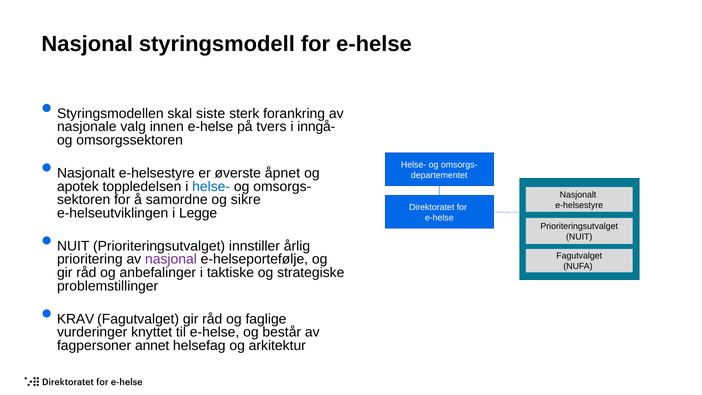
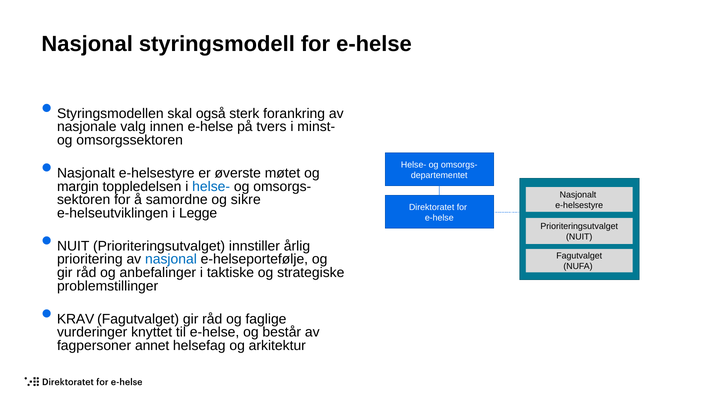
siste: siste -> også
inngå-: inngå- -> minst-
åpnet: åpnet -> møtet
apotek: apotek -> margin
nasjonal at (171, 259) colour: purple -> blue
